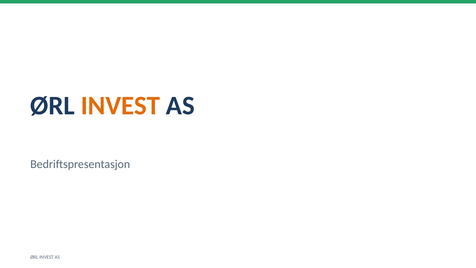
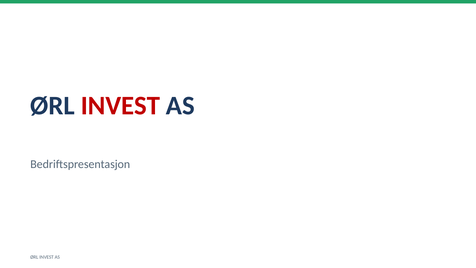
INVEST at (120, 106) colour: orange -> red
